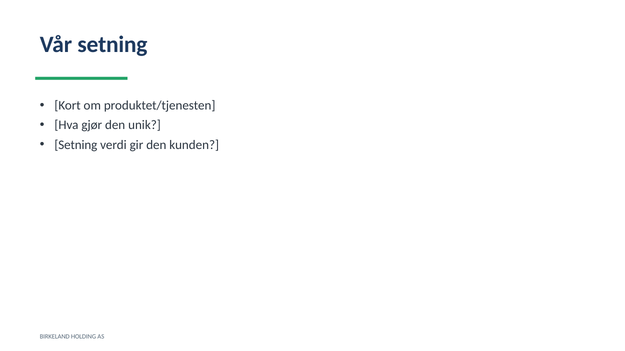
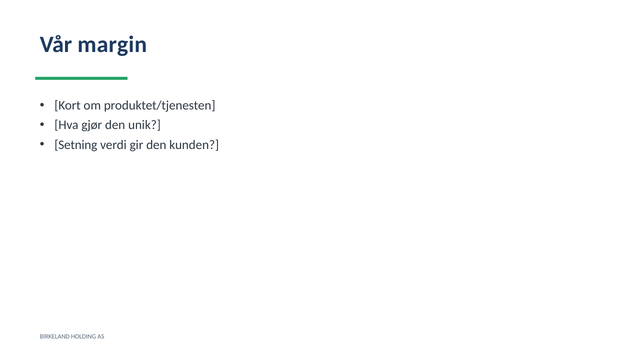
Vår setning: setning -> margin
